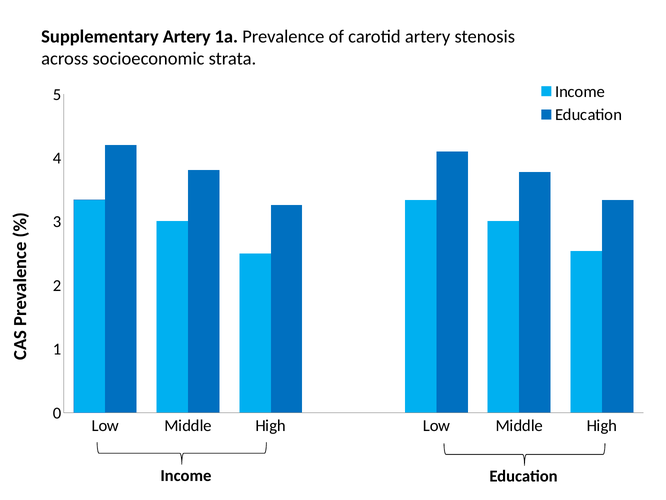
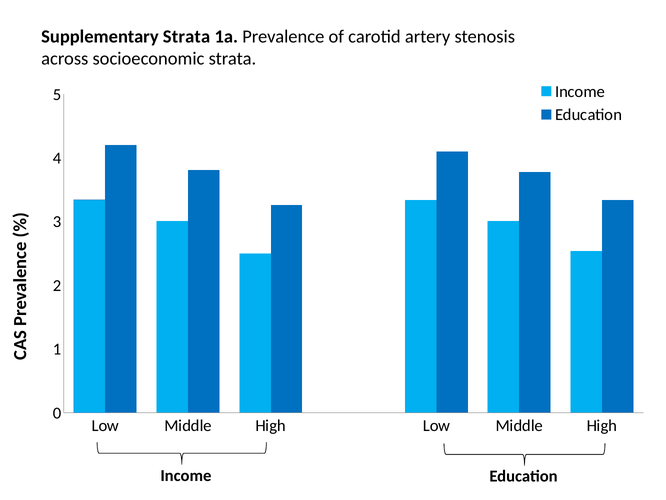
Supplementary Artery: Artery -> Strata
